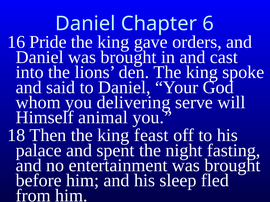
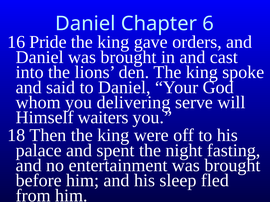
animal: animal -> waiters
feast: feast -> were
